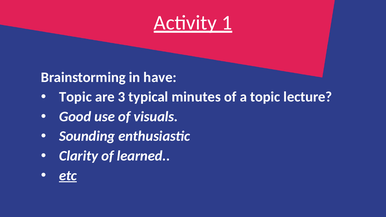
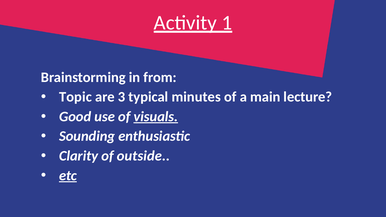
have: have -> from
a topic: topic -> main
visuals underline: none -> present
learned: learned -> outside
